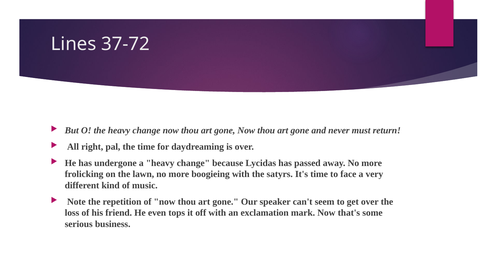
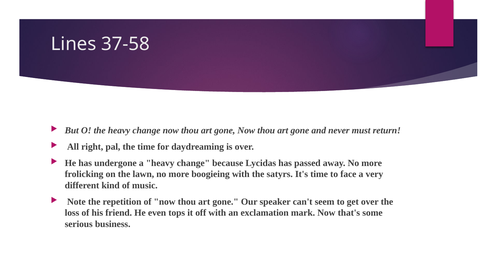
37-72: 37-72 -> 37-58
